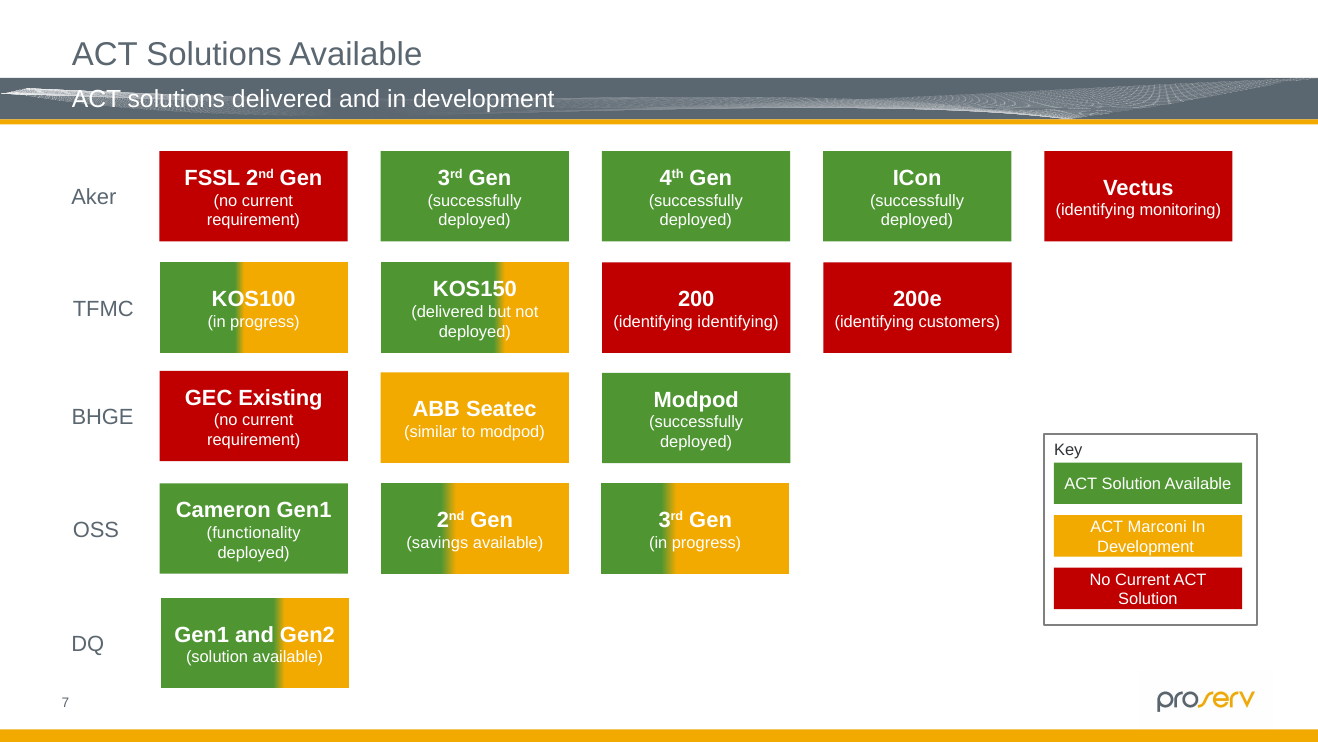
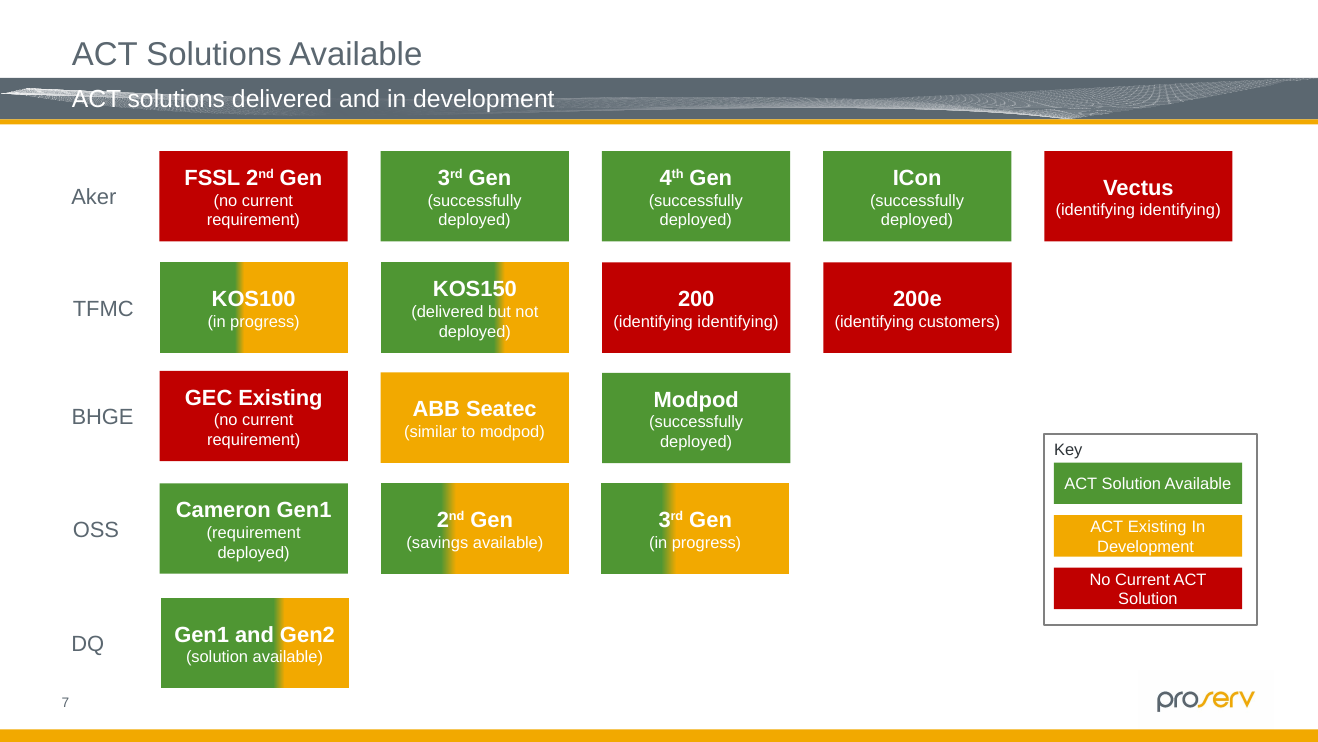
monitoring at (1180, 210): monitoring -> identifying
ACT Marconi: Marconi -> Existing
functionality at (254, 532): functionality -> requirement
